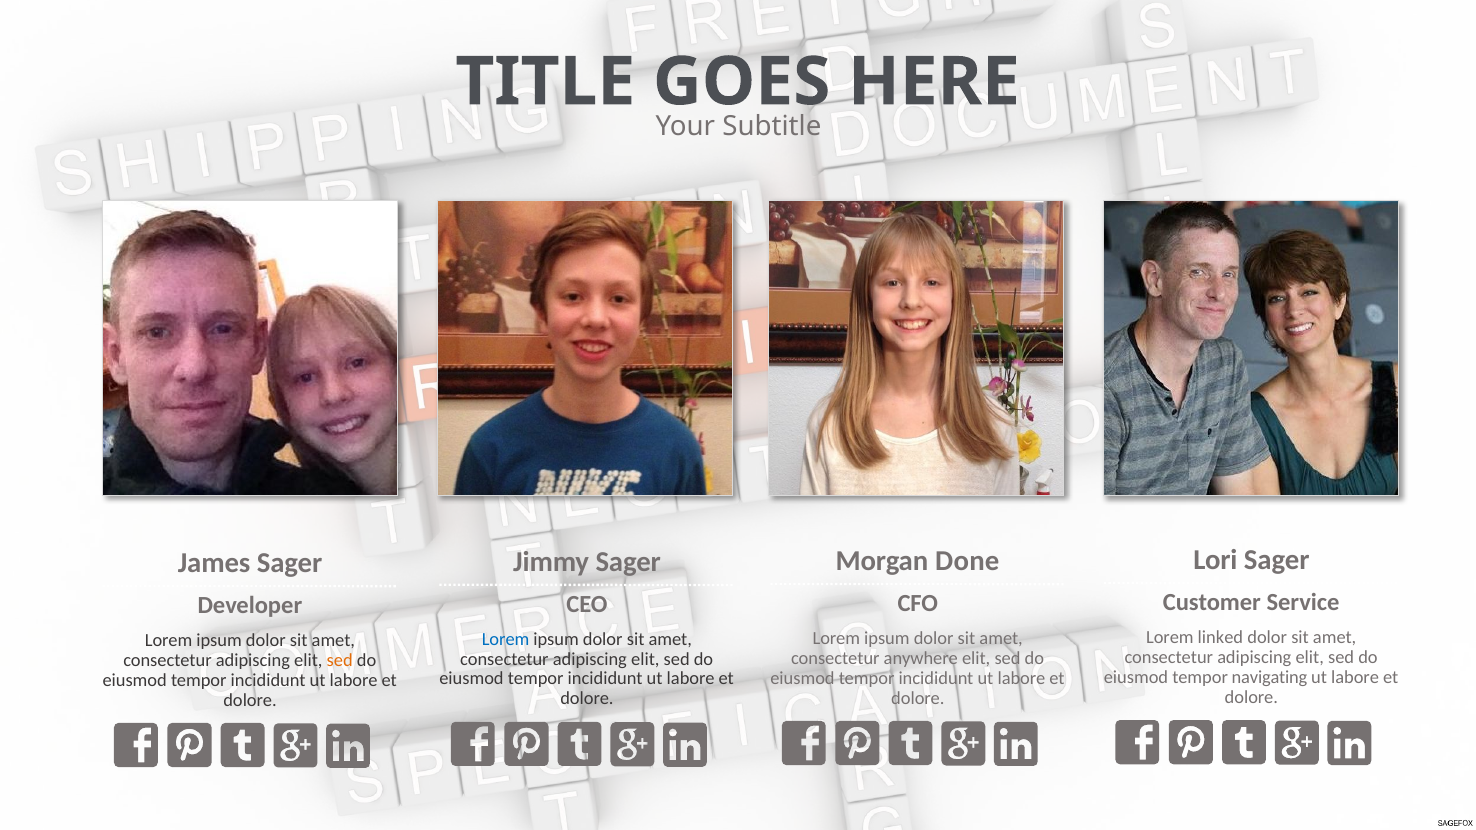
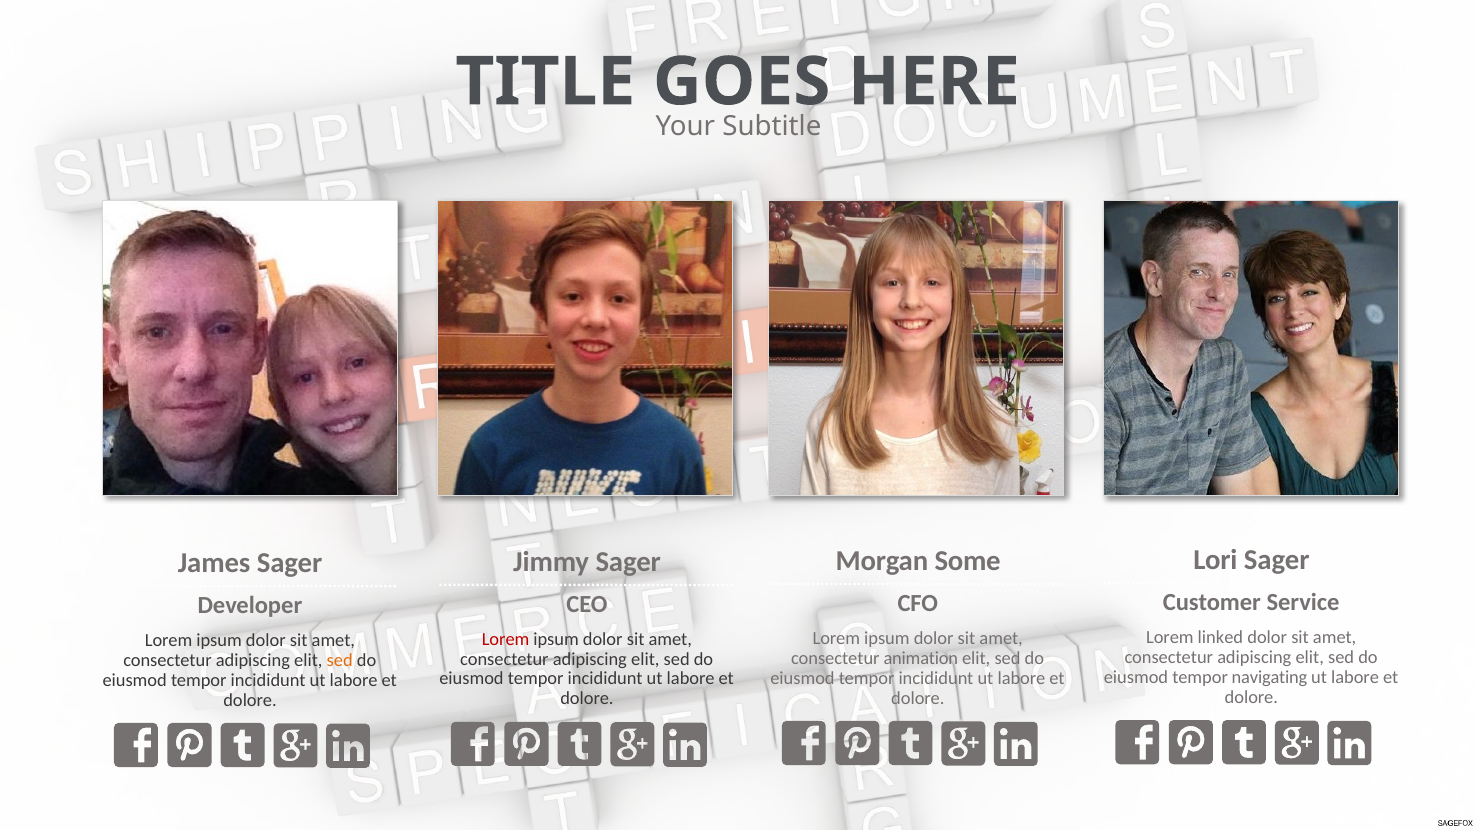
Done: Done -> Some
Lorem at (506, 639) colour: blue -> red
anywhere: anywhere -> animation
